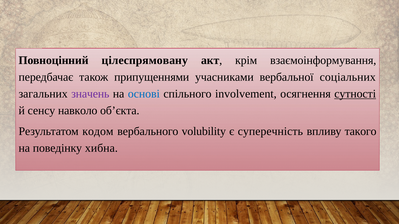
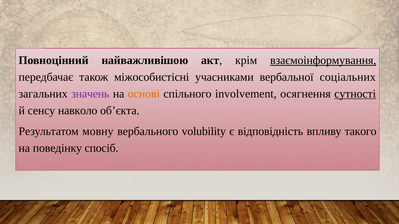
цілеспрямовану: цілеспрямовану -> найважливішою
взаємоінформування underline: none -> present
припущеннями: припущеннями -> міжособистісні
основі colour: blue -> orange
кодом: кодом -> мовну
суперечність: суперечність -> відповідність
хибна: хибна -> спосіб
